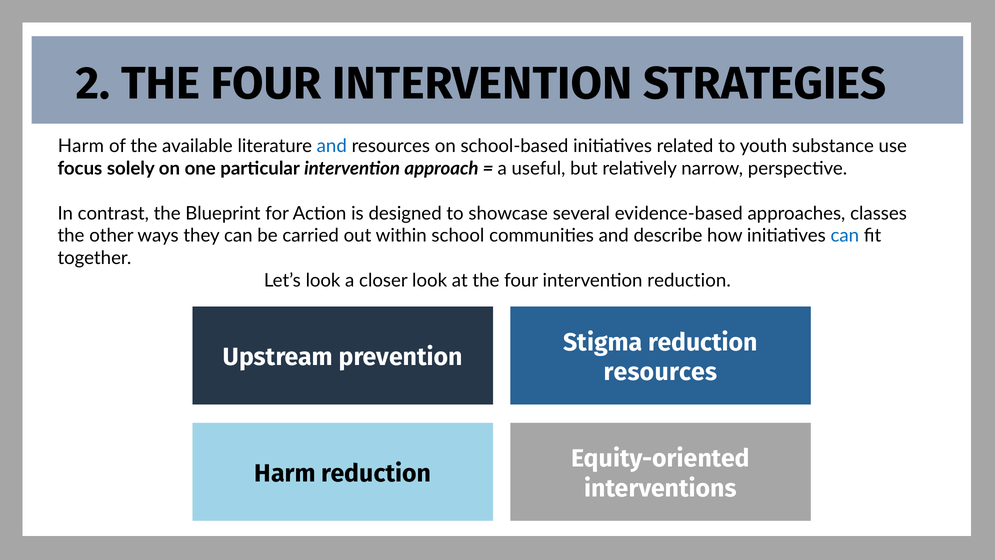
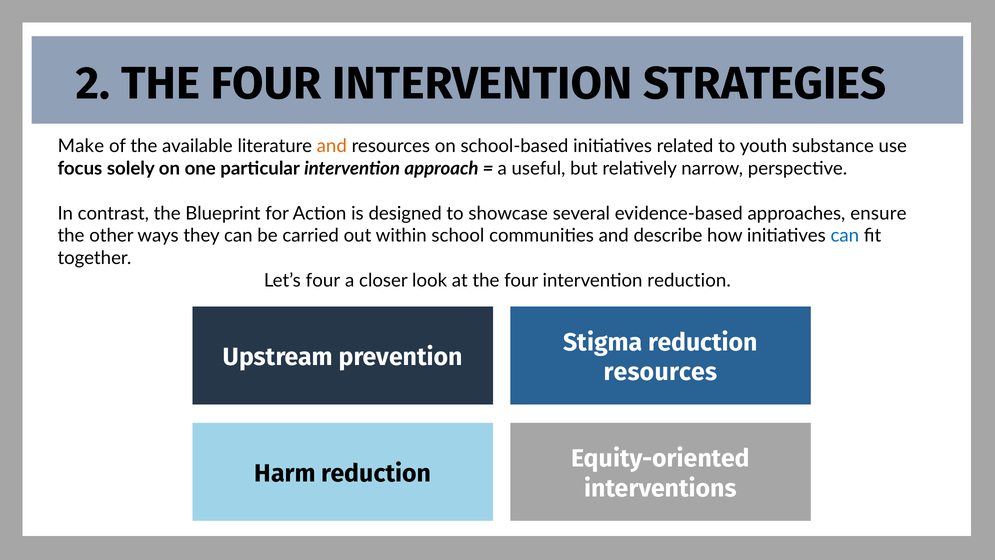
Harm at (81, 146): Harm -> Make
and at (332, 146) colour: blue -> orange
classes: classes -> ensure
Let’s look: look -> four
